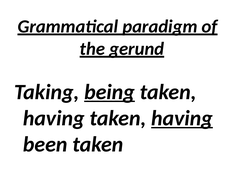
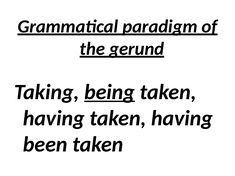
having at (182, 118) underline: present -> none
